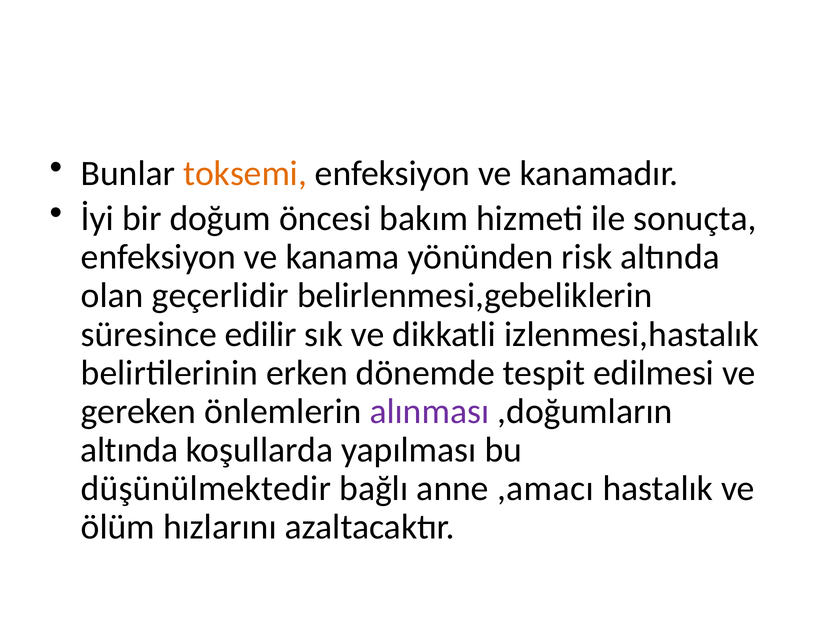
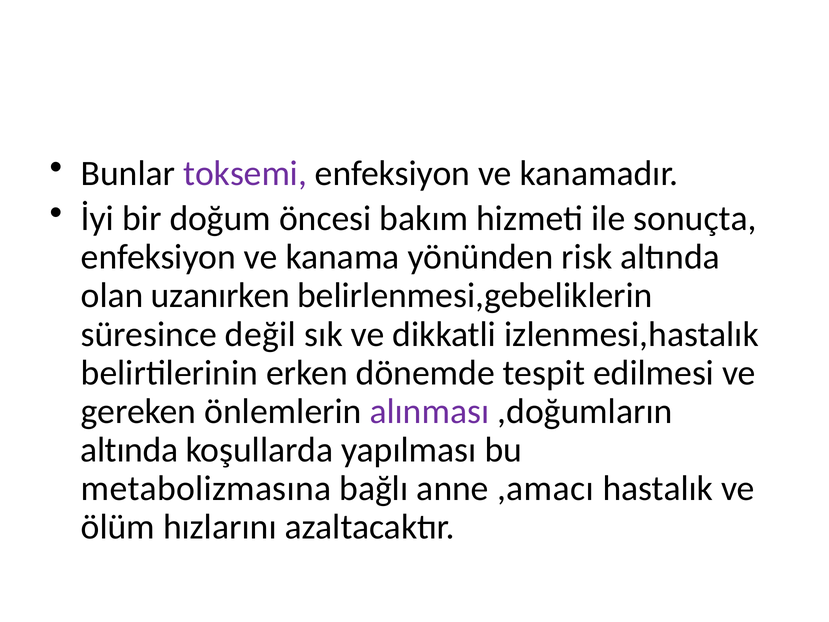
toksemi colour: orange -> purple
geçerlidir: geçerlidir -> uzanırken
edilir: edilir -> değil
düşünülmektedir: düşünülmektedir -> metabolizmasına
